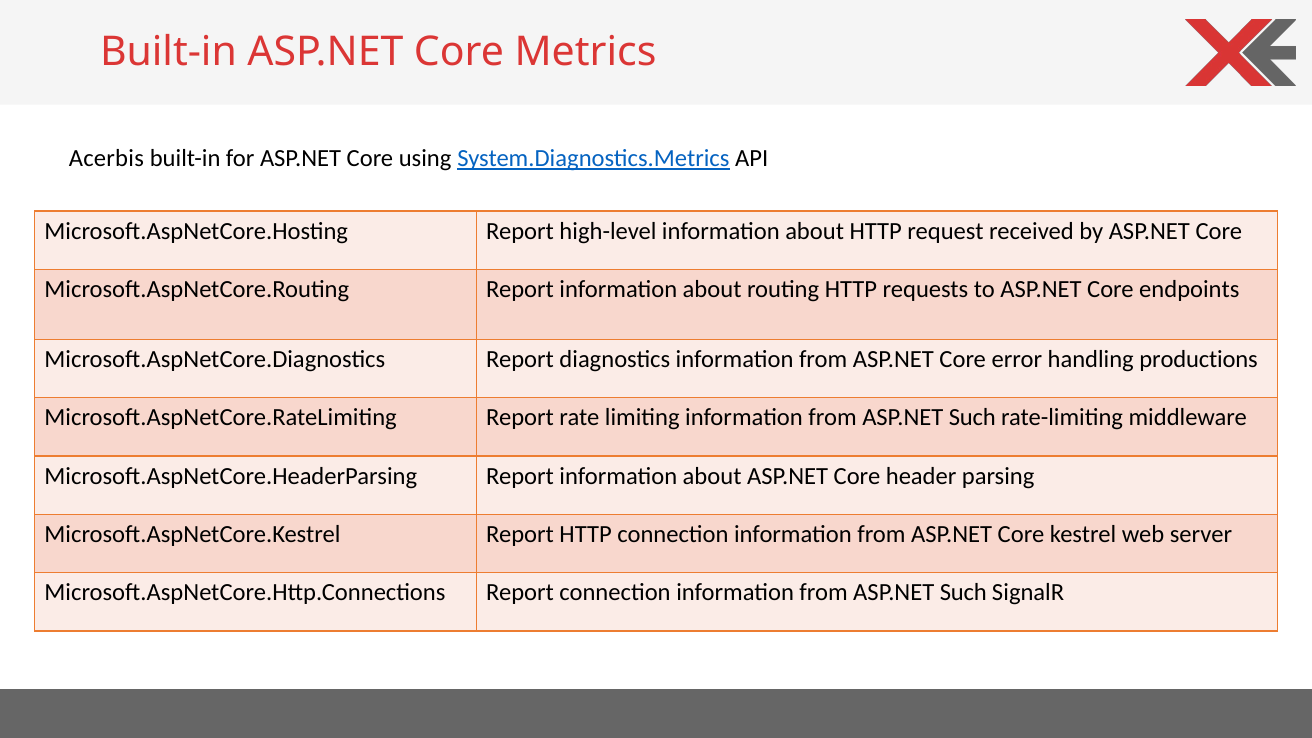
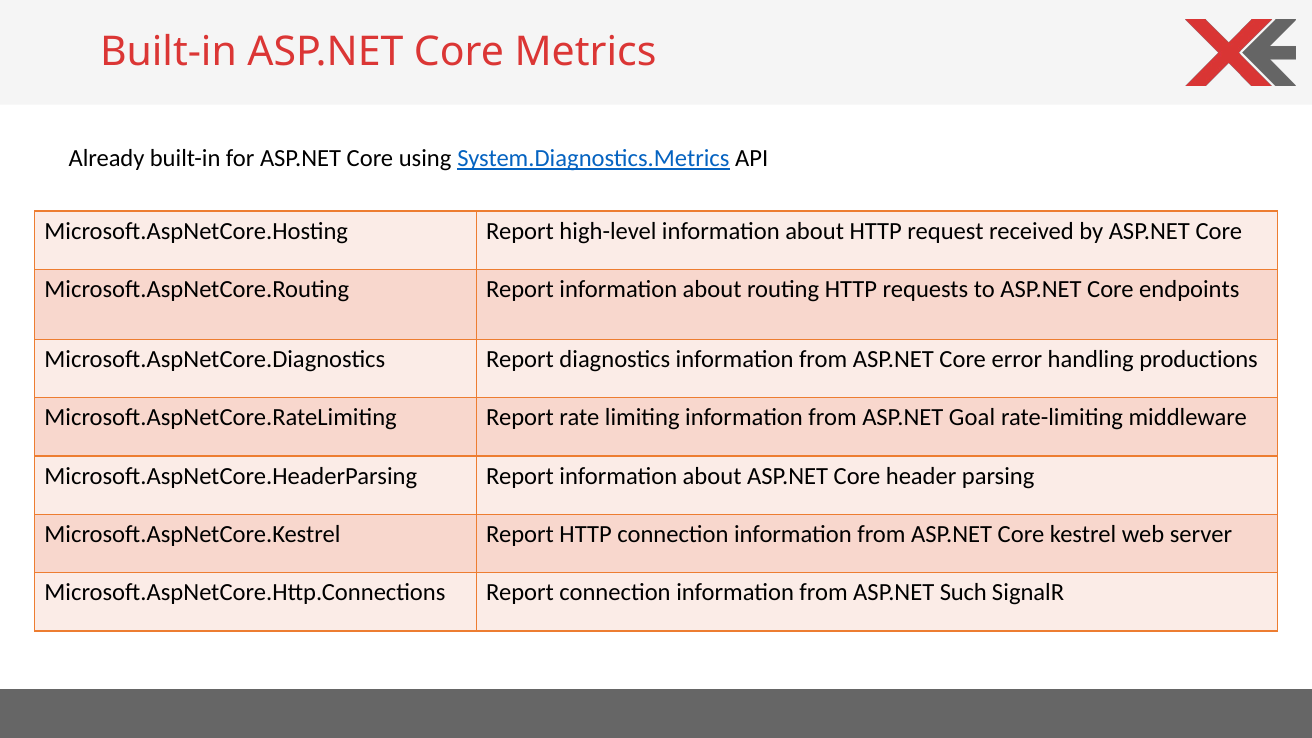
Acerbis: Acerbis -> Already
Such at (972, 418): Such -> Goal
